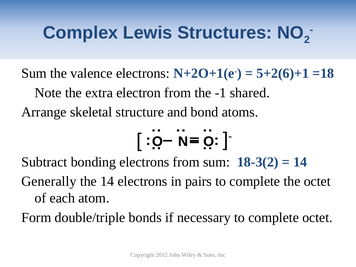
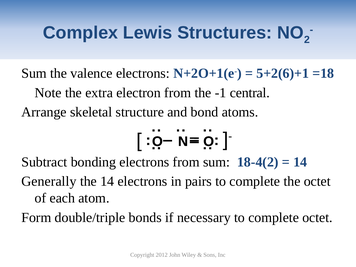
shared: shared -> central
18-3(2: 18-3(2 -> 18-4(2
